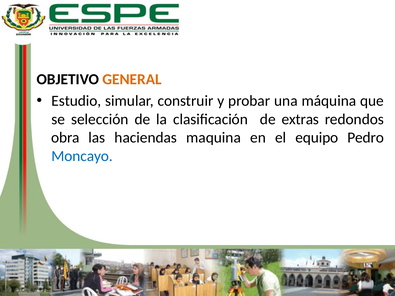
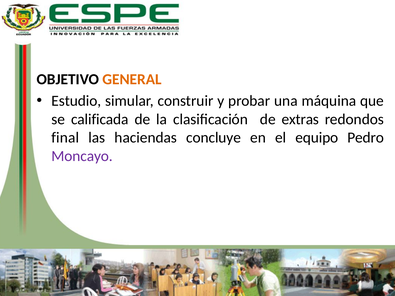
selección: selección -> calificada
obra: obra -> final
maquina: maquina -> concluye
Moncayo colour: blue -> purple
